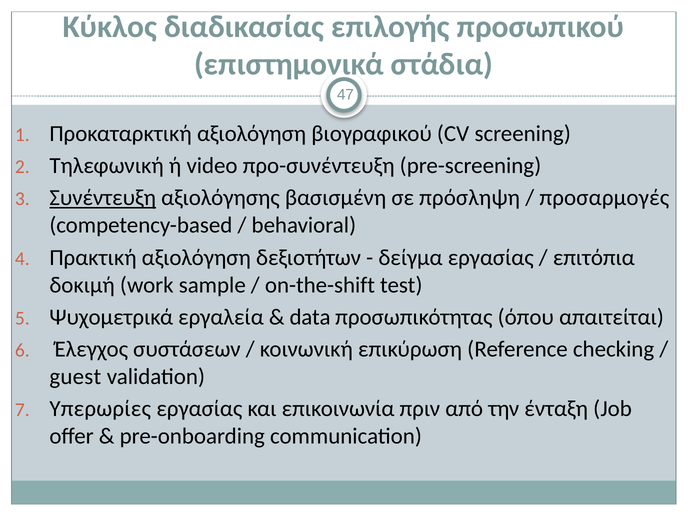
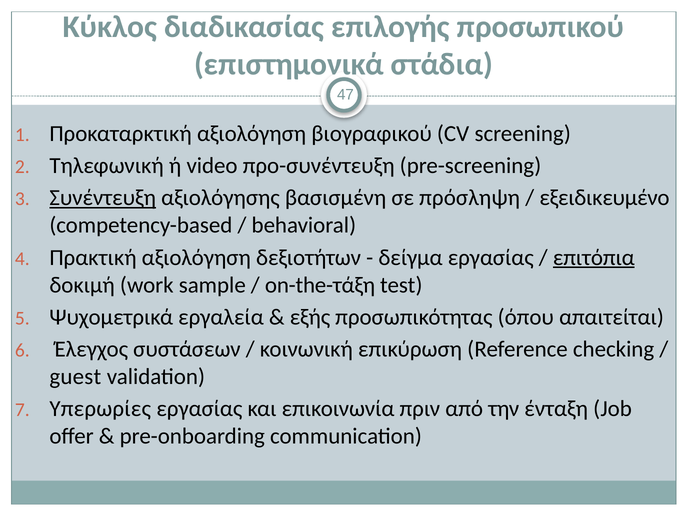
προσαρμογές: προσαρμογές -> εξειδικευμένο
επιτόπια underline: none -> present
on-the-shift: on-the-shift -> on-the-τάξη
data: data -> εξής
